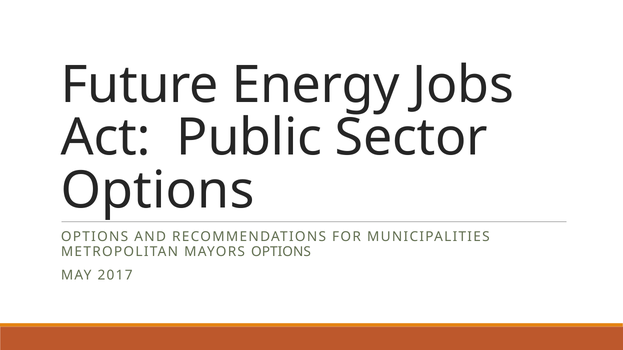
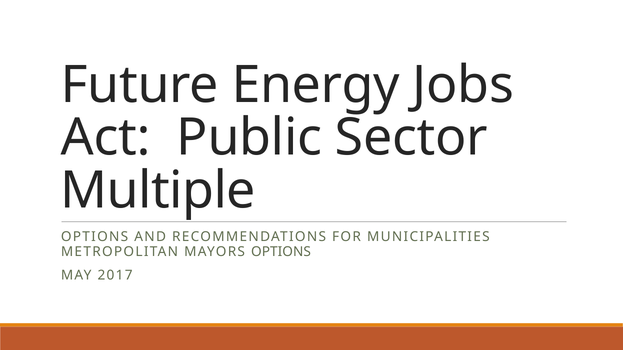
Options at (158, 191): Options -> Multiple
